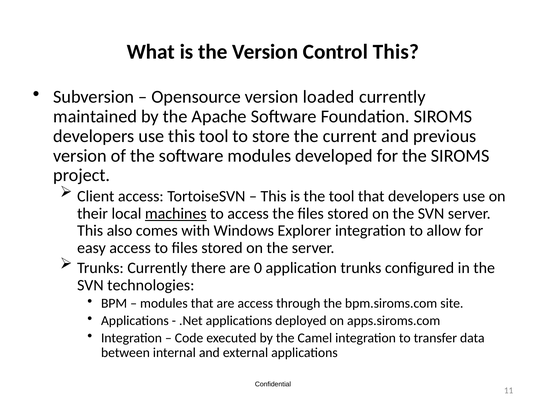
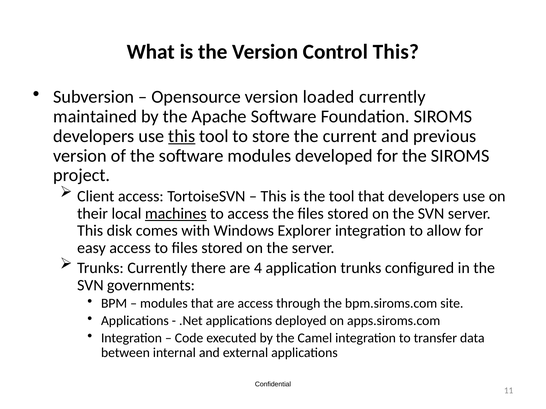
this at (182, 136) underline: none -> present
also: also -> disk
0: 0 -> 4
technologies: technologies -> governments
